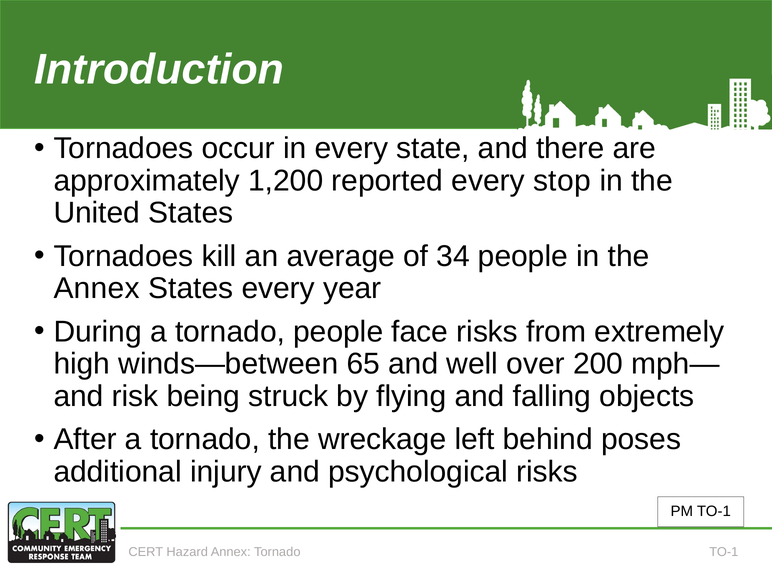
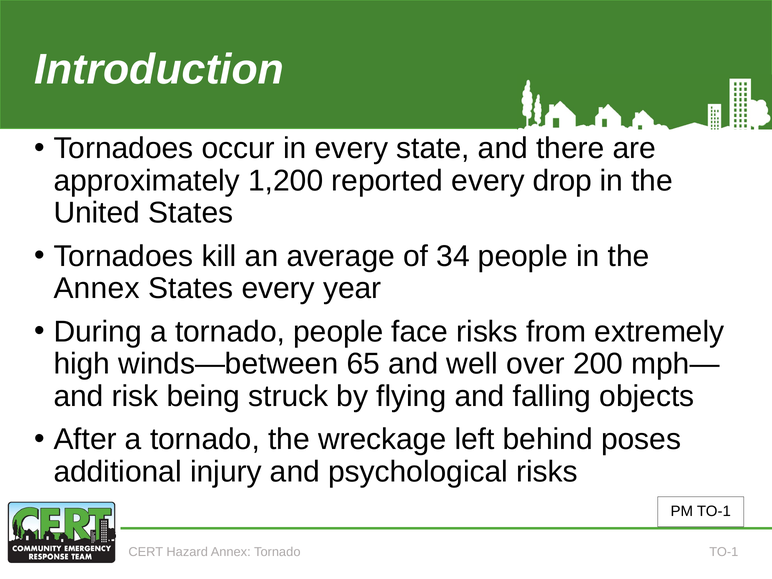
stop: stop -> drop
